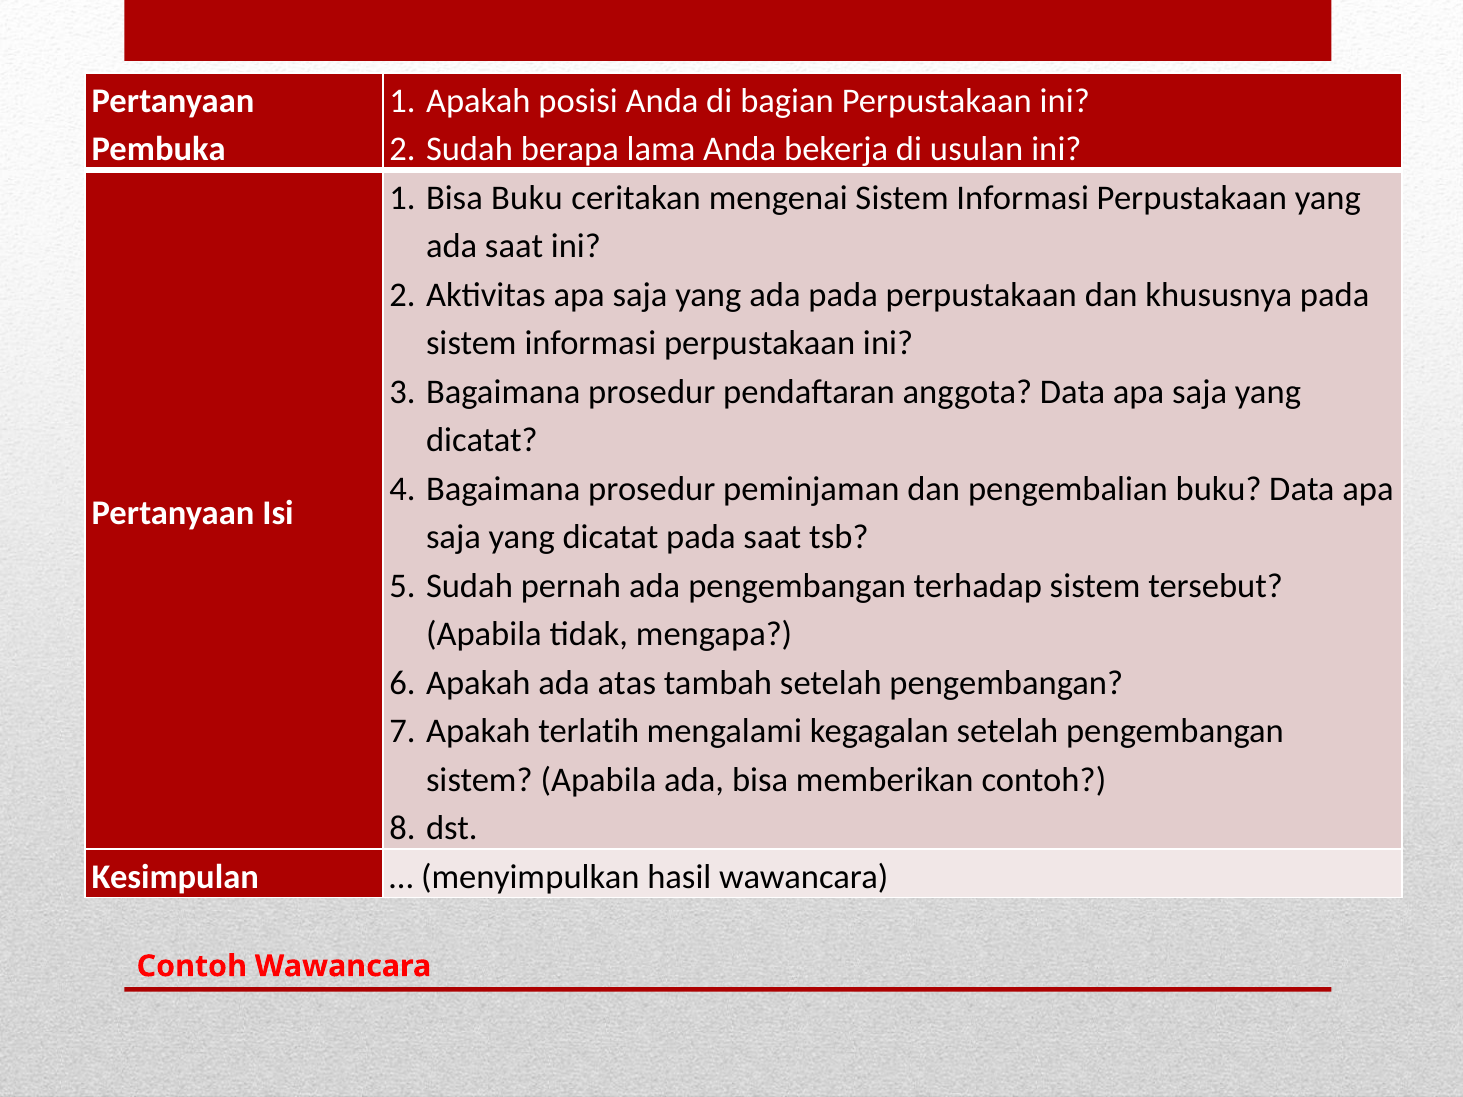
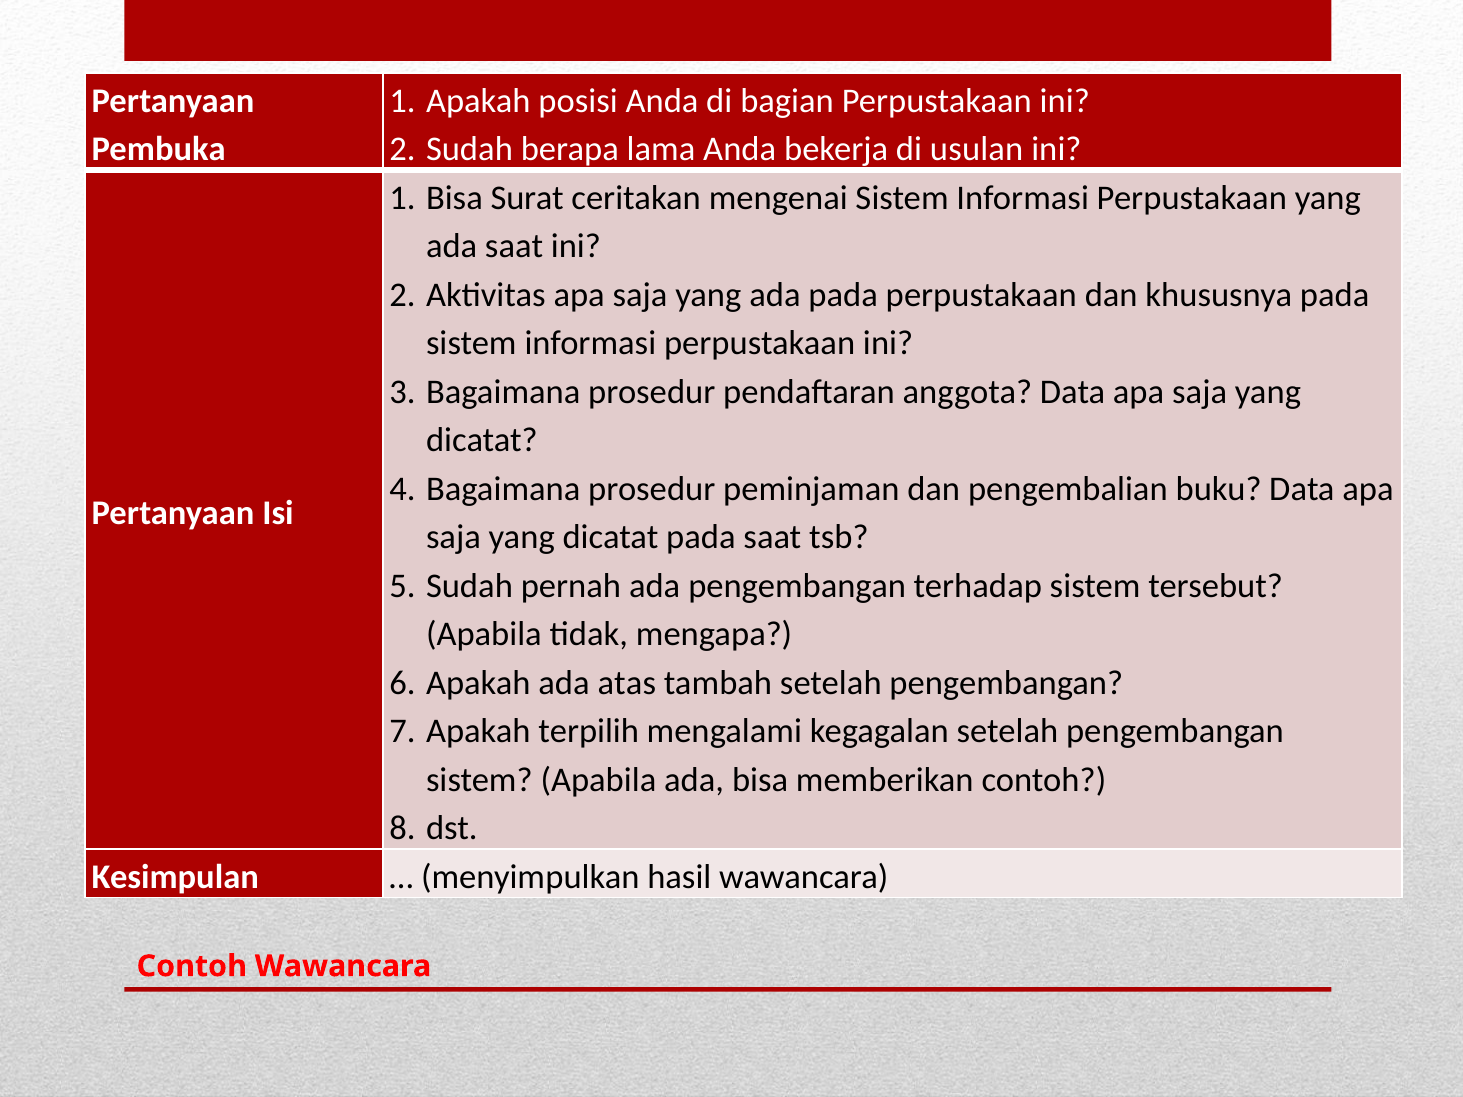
Bisa Buku: Buku -> Surat
terlatih: terlatih -> terpilih
